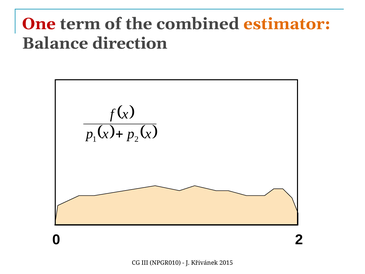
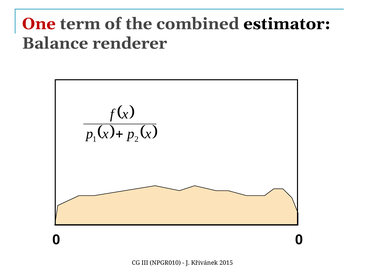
estimator colour: orange -> black
direction: direction -> renderer
0 2: 2 -> 0
